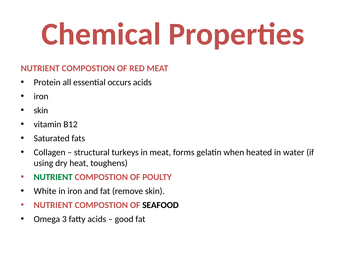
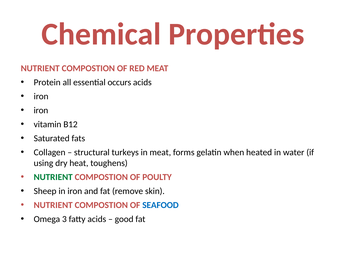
skin at (41, 110): skin -> iron
White: White -> Sheep
SEAFOOD colour: black -> blue
